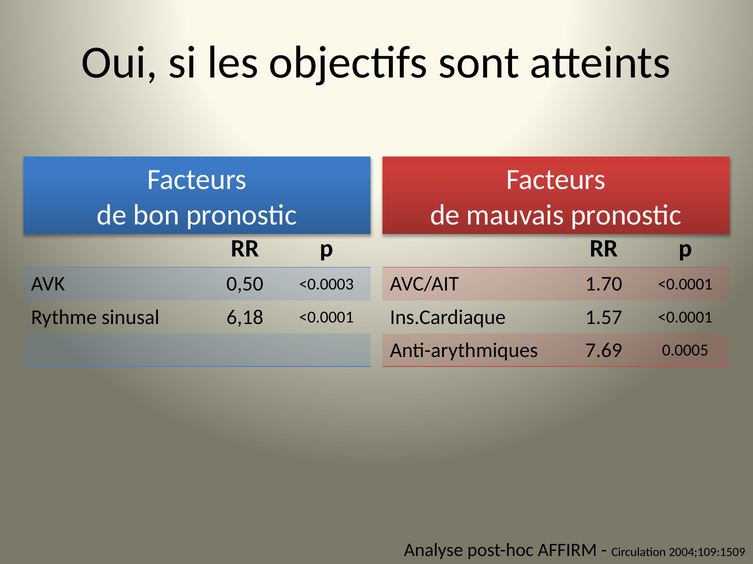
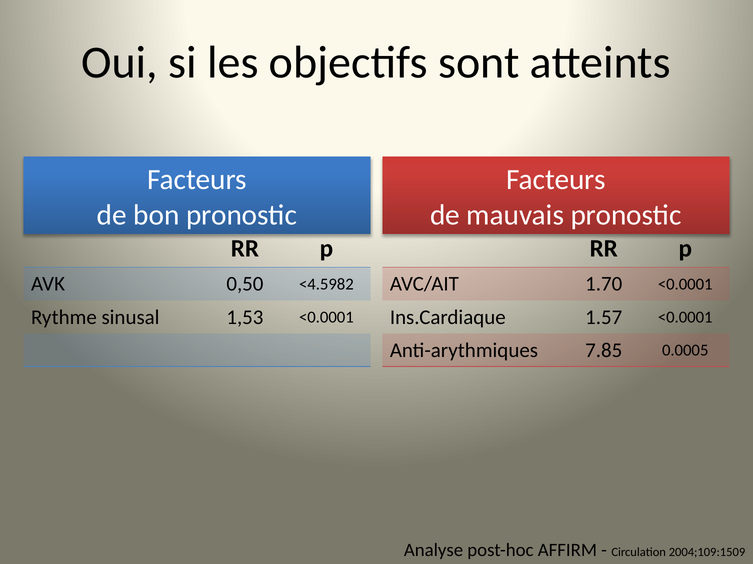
<0.0003: <0.0003 -> <4.5982
6,18: 6,18 -> 1,53
7.69: 7.69 -> 7.85
